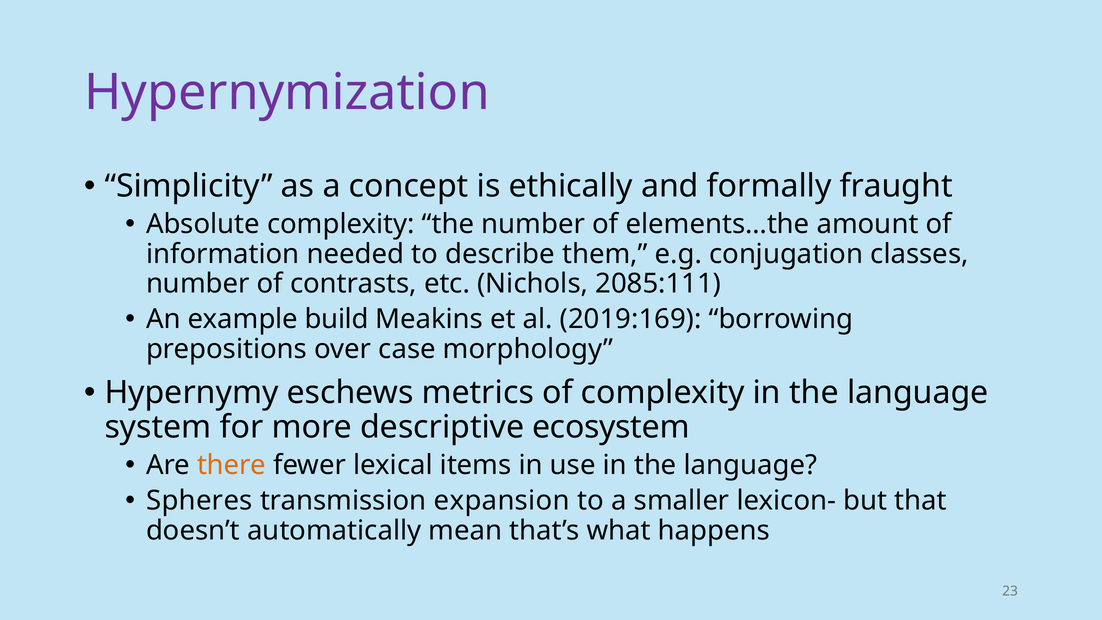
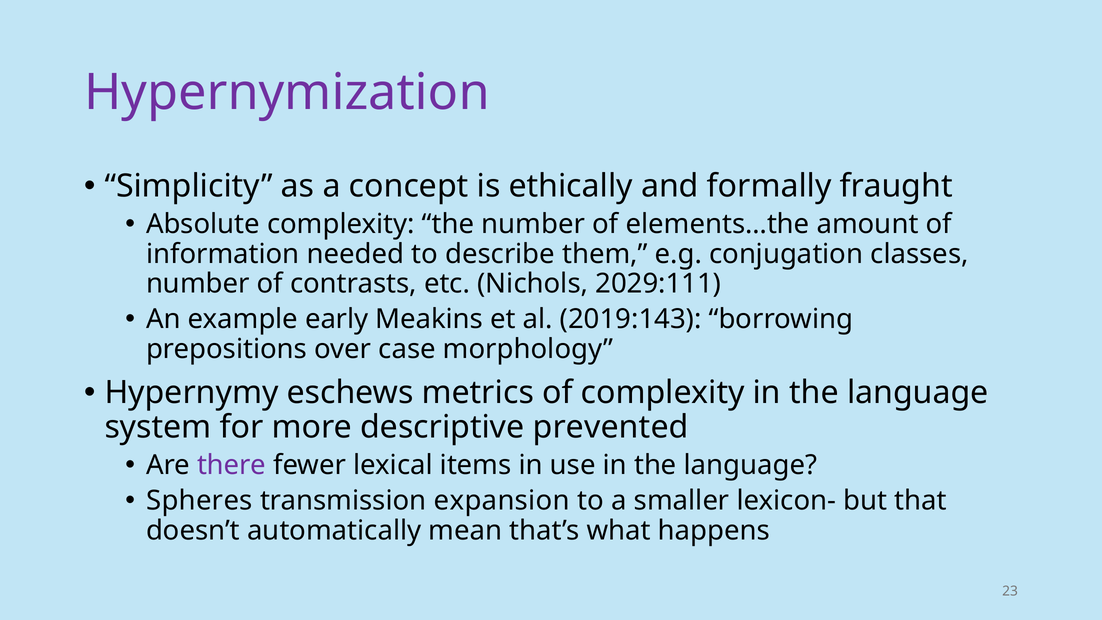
2085:111: 2085:111 -> 2029:111
build: build -> early
2019:169: 2019:169 -> 2019:143
ecosystem: ecosystem -> prevented
there colour: orange -> purple
